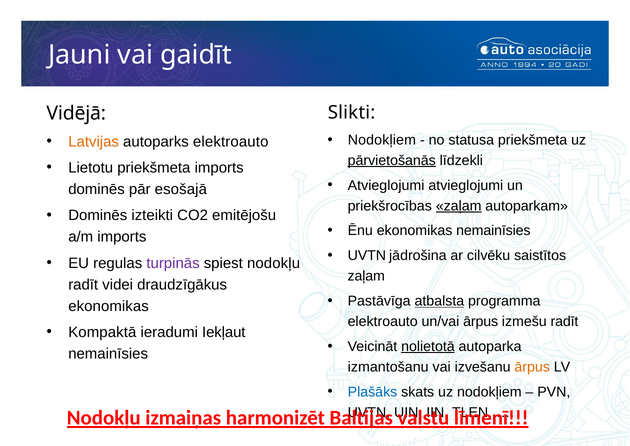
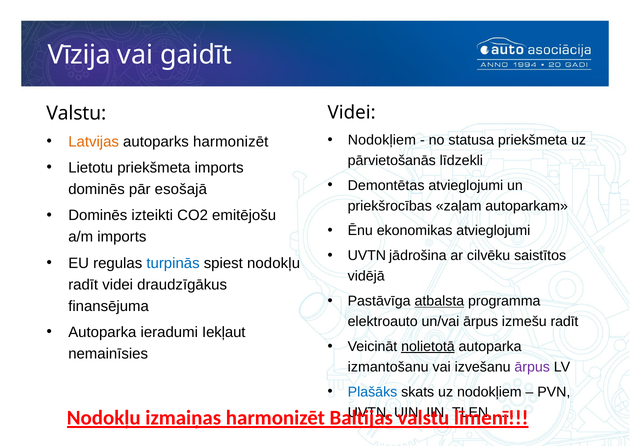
Jauni: Jauni -> Vīzija
Slikti at (352, 113): Slikti -> Videi
Vidējā at (76, 113): Vidējā -> Valstu
autoparks elektroauto: elektroauto -> harmonizēt
pārvietošanās underline: present -> none
Atvieglojumi at (386, 185): Atvieglojumi -> Demontētas
zaļam at (459, 206) underline: present -> none
ekonomikas nemainīsies: nemainīsies -> atvieglojumi
turpinās colour: purple -> blue
zaļam at (366, 276): zaļam -> vidējā
ekonomikas at (109, 306): ekonomikas -> finansējuma
Kompaktā at (102, 332): Kompaktā -> Autoparka
ārpus at (532, 367) colour: orange -> purple
